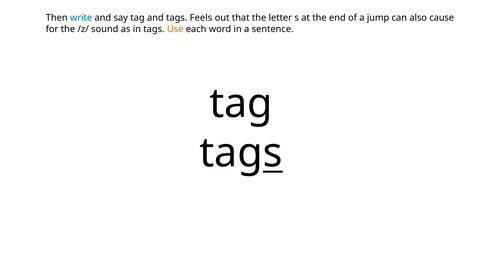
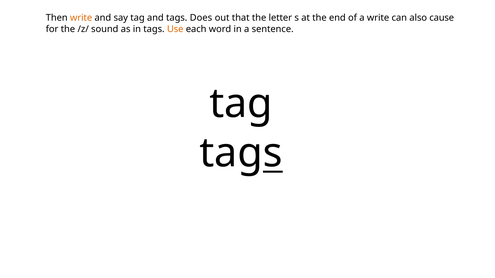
write at (81, 18) colour: blue -> orange
Feels: Feels -> Does
a jump: jump -> write
